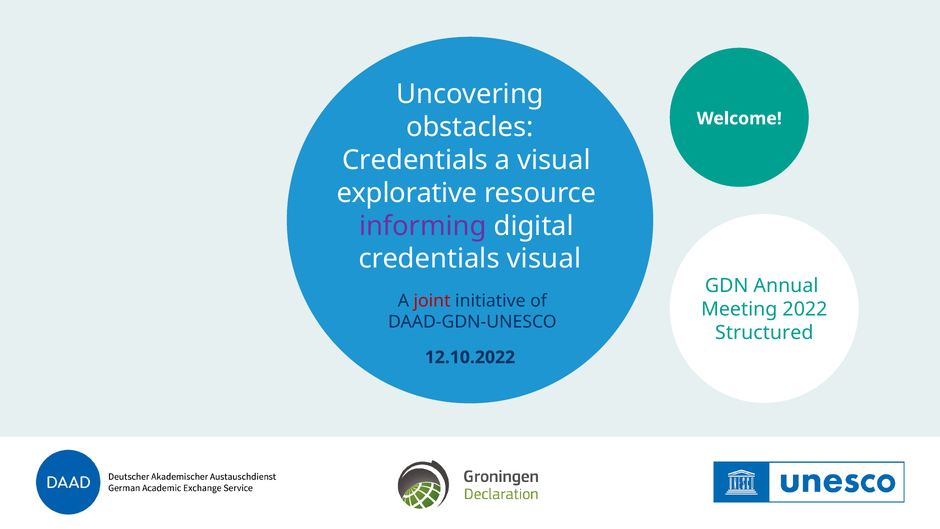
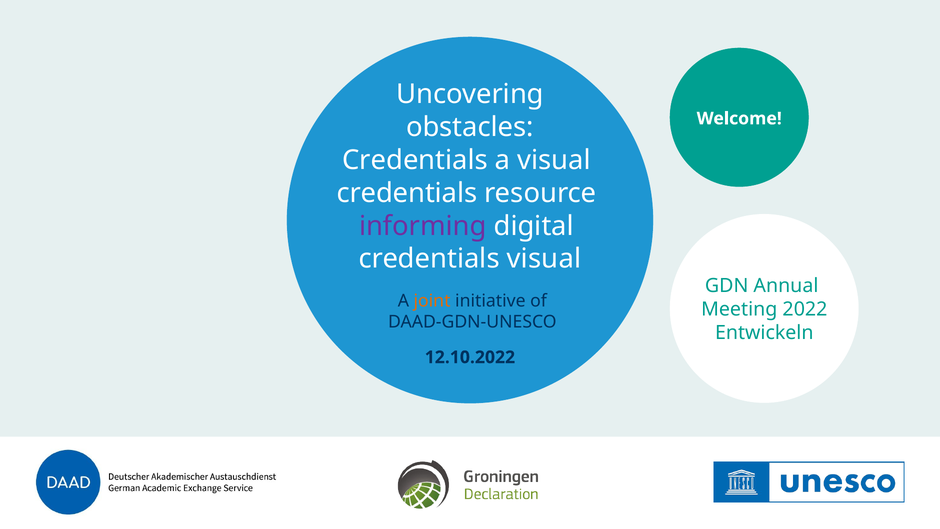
explorative at (407, 193): explorative -> credentials
joint colour: red -> orange
Structured: Structured -> Entwickeln
